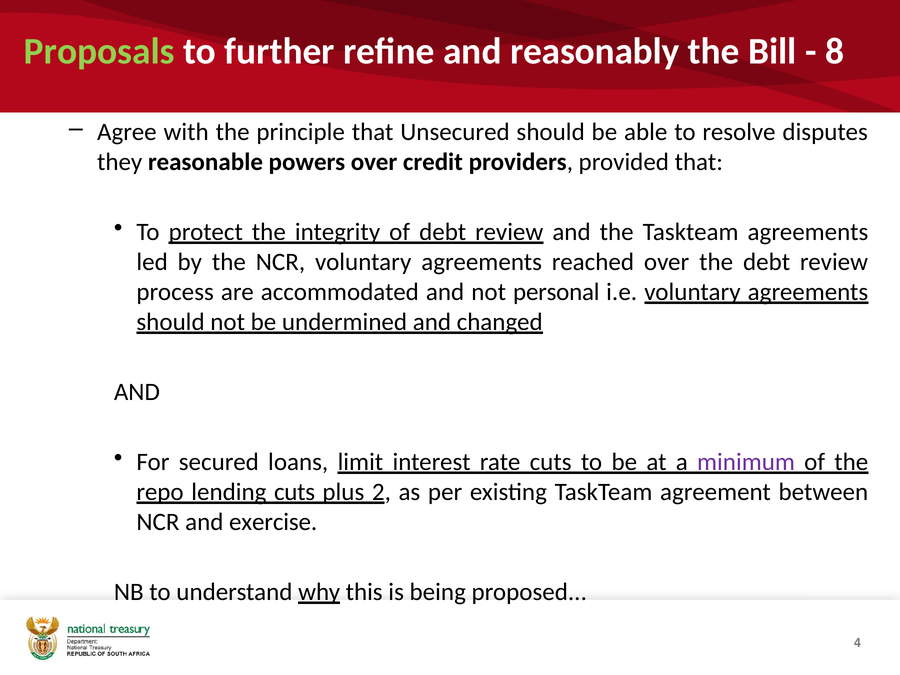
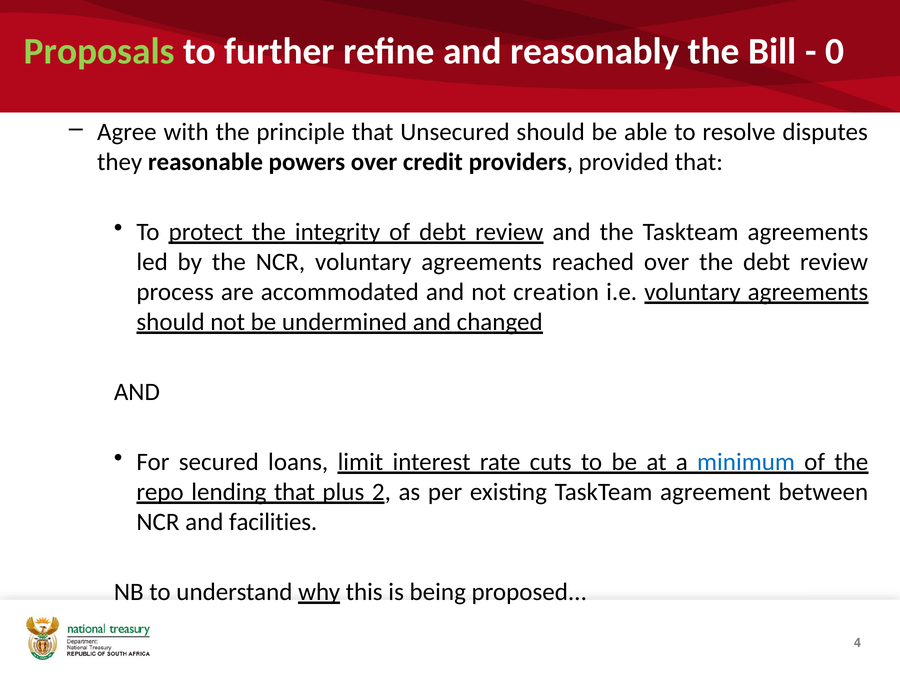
8: 8 -> 0
personal: personal -> creation
minimum colour: purple -> blue
lending cuts: cuts -> that
exercise: exercise -> facilities
